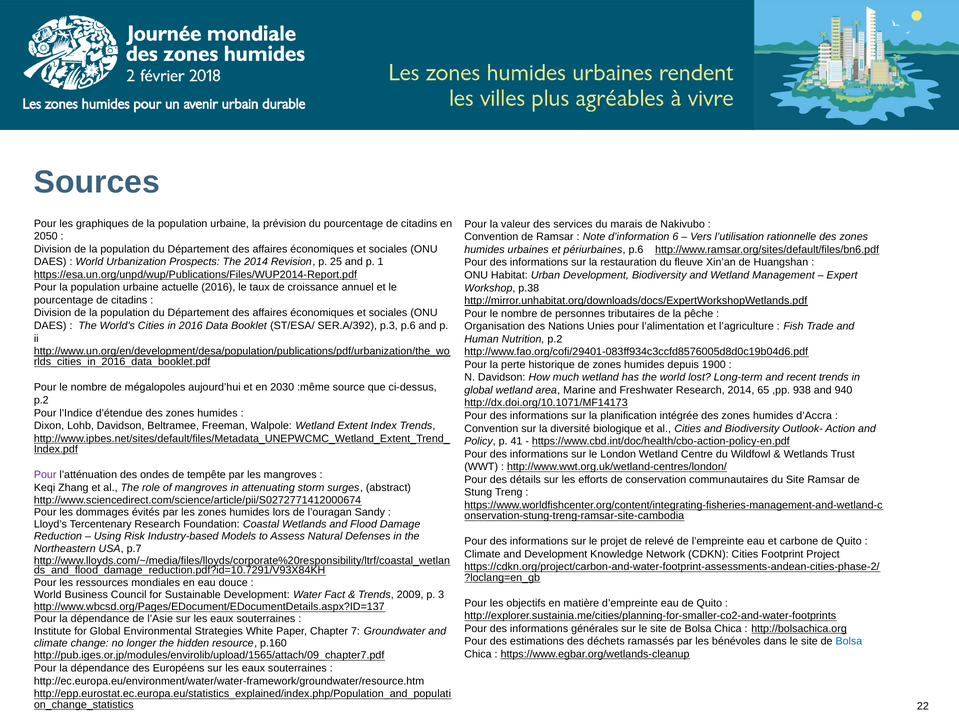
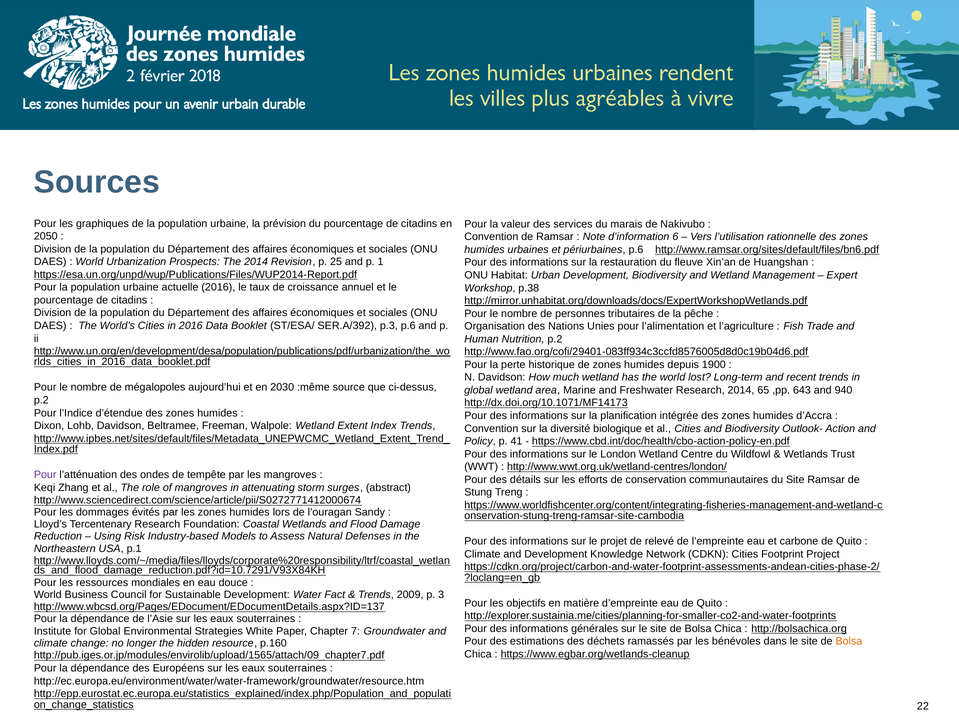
938: 938 -> 643
p.7: p.7 -> p.1
Bolsa at (849, 641) colour: blue -> orange
